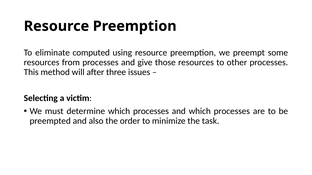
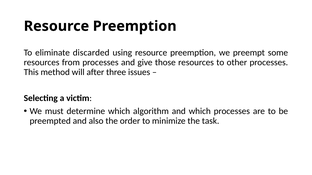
computed: computed -> discarded
determine which processes: processes -> algorithm
